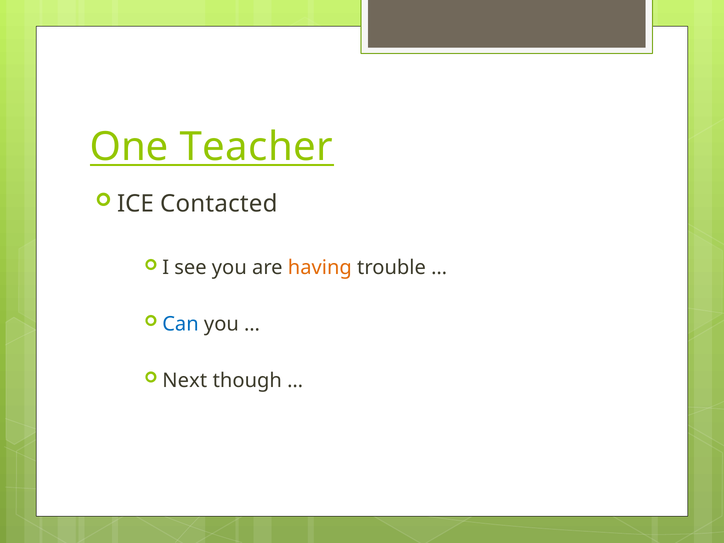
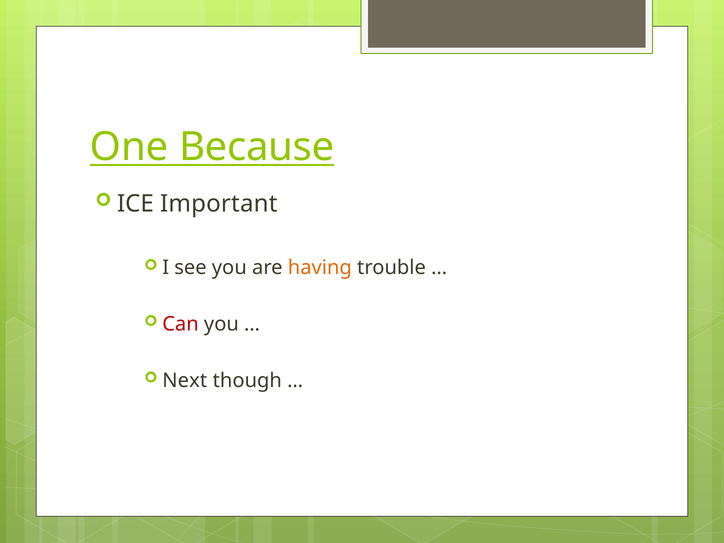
Teacher: Teacher -> Because
Contacted: Contacted -> Important
Can colour: blue -> red
